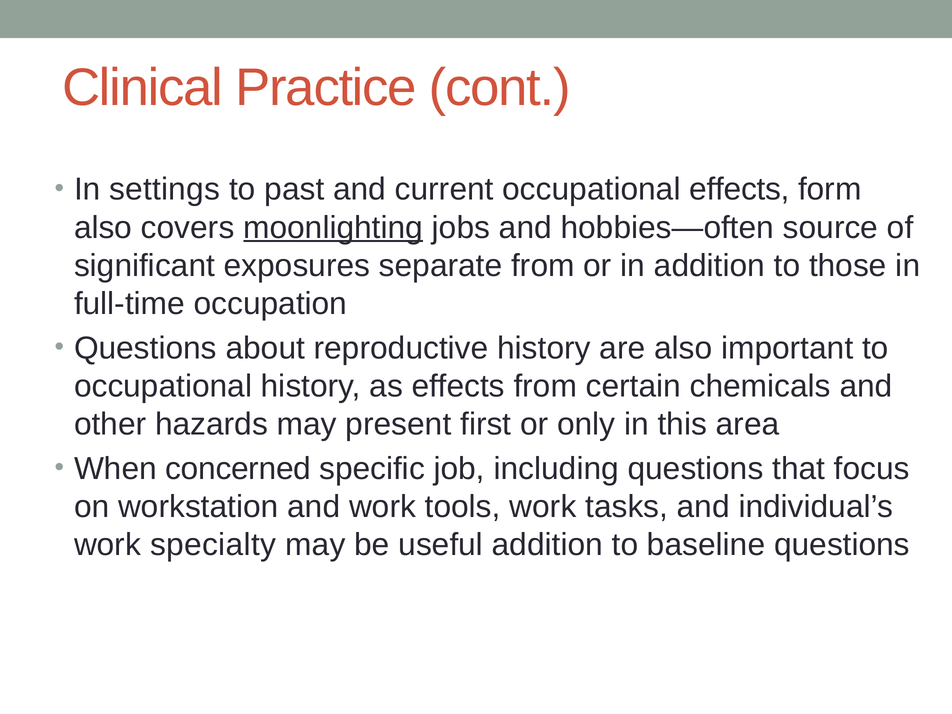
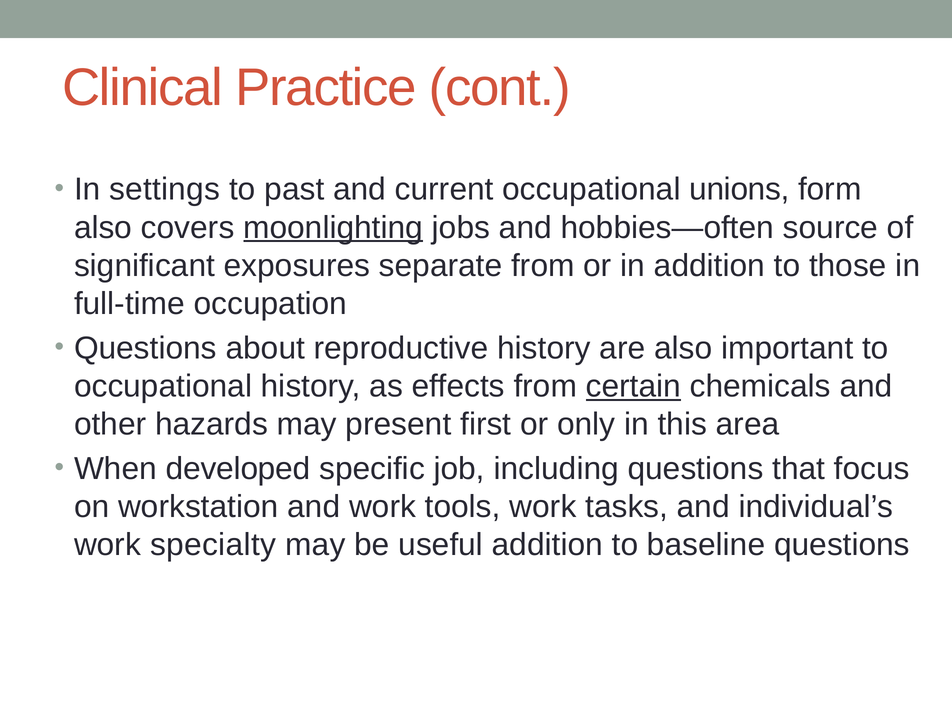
occupational effects: effects -> unions
certain underline: none -> present
concerned: concerned -> developed
